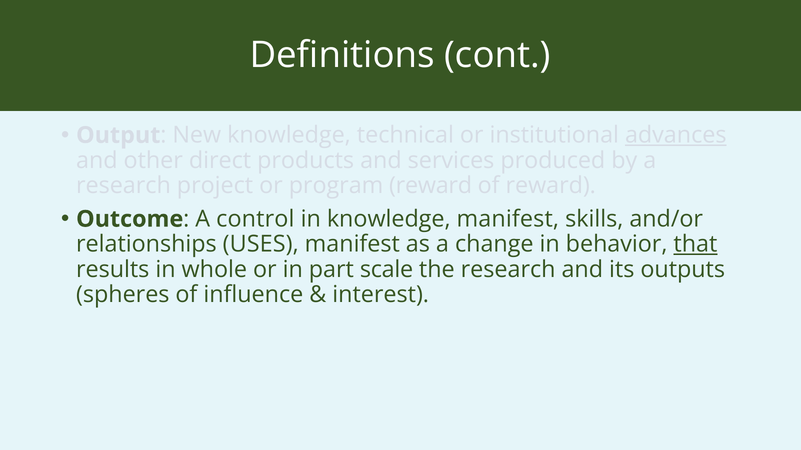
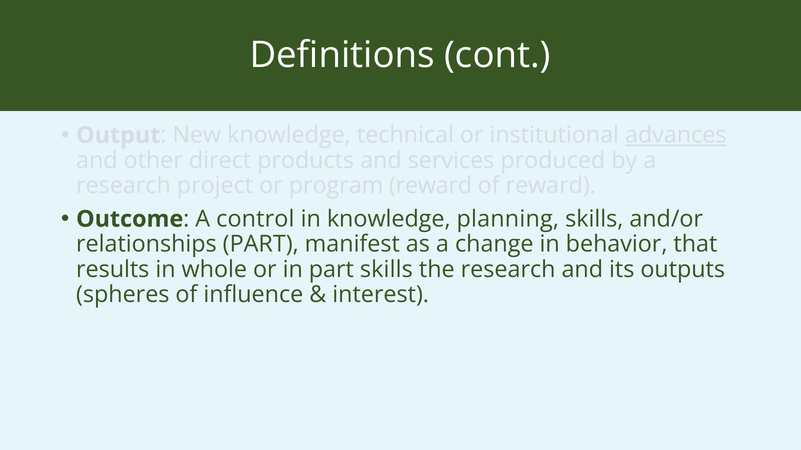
knowledge manifest: manifest -> planning
relationships USES: USES -> PART
that underline: present -> none
part scale: scale -> skills
